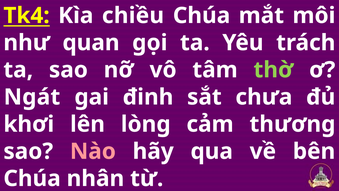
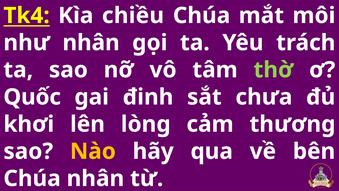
như quan: quan -> nhân
Ngát: Ngát -> Quốc
Nào colour: pink -> yellow
